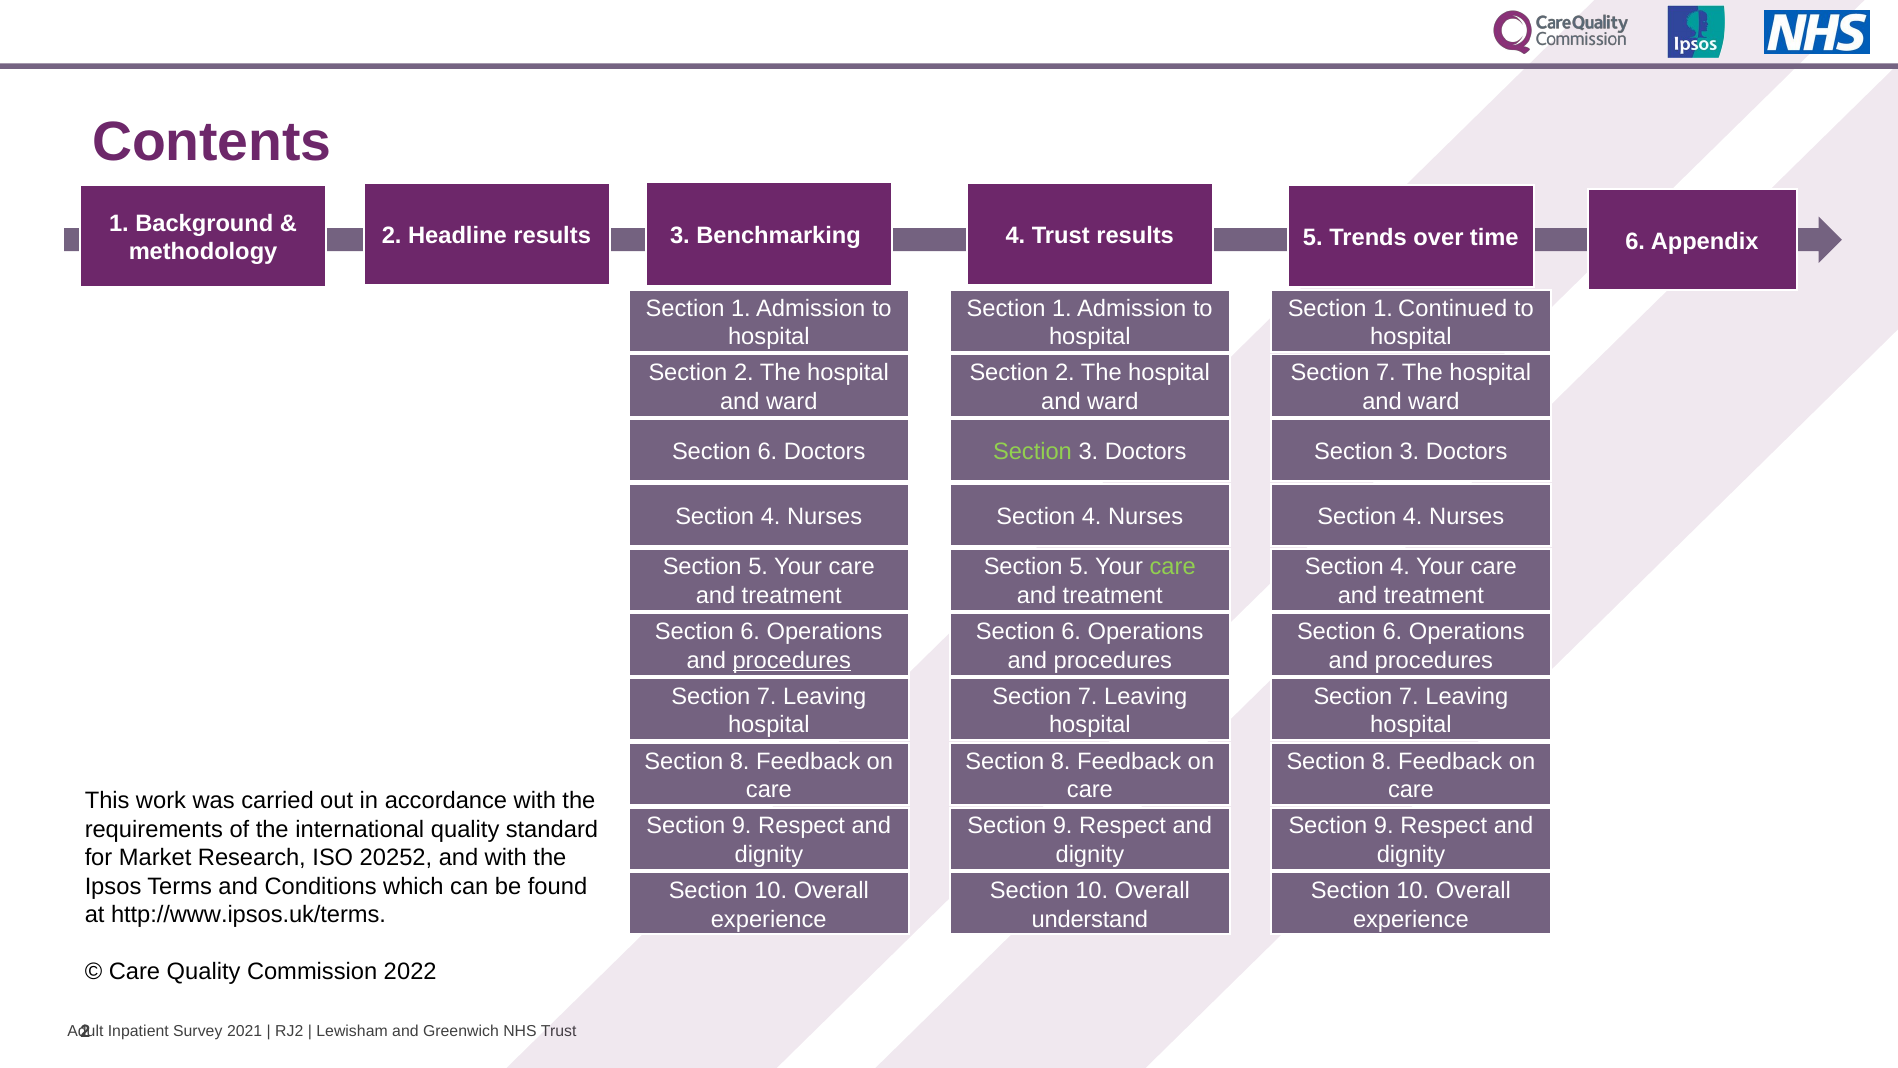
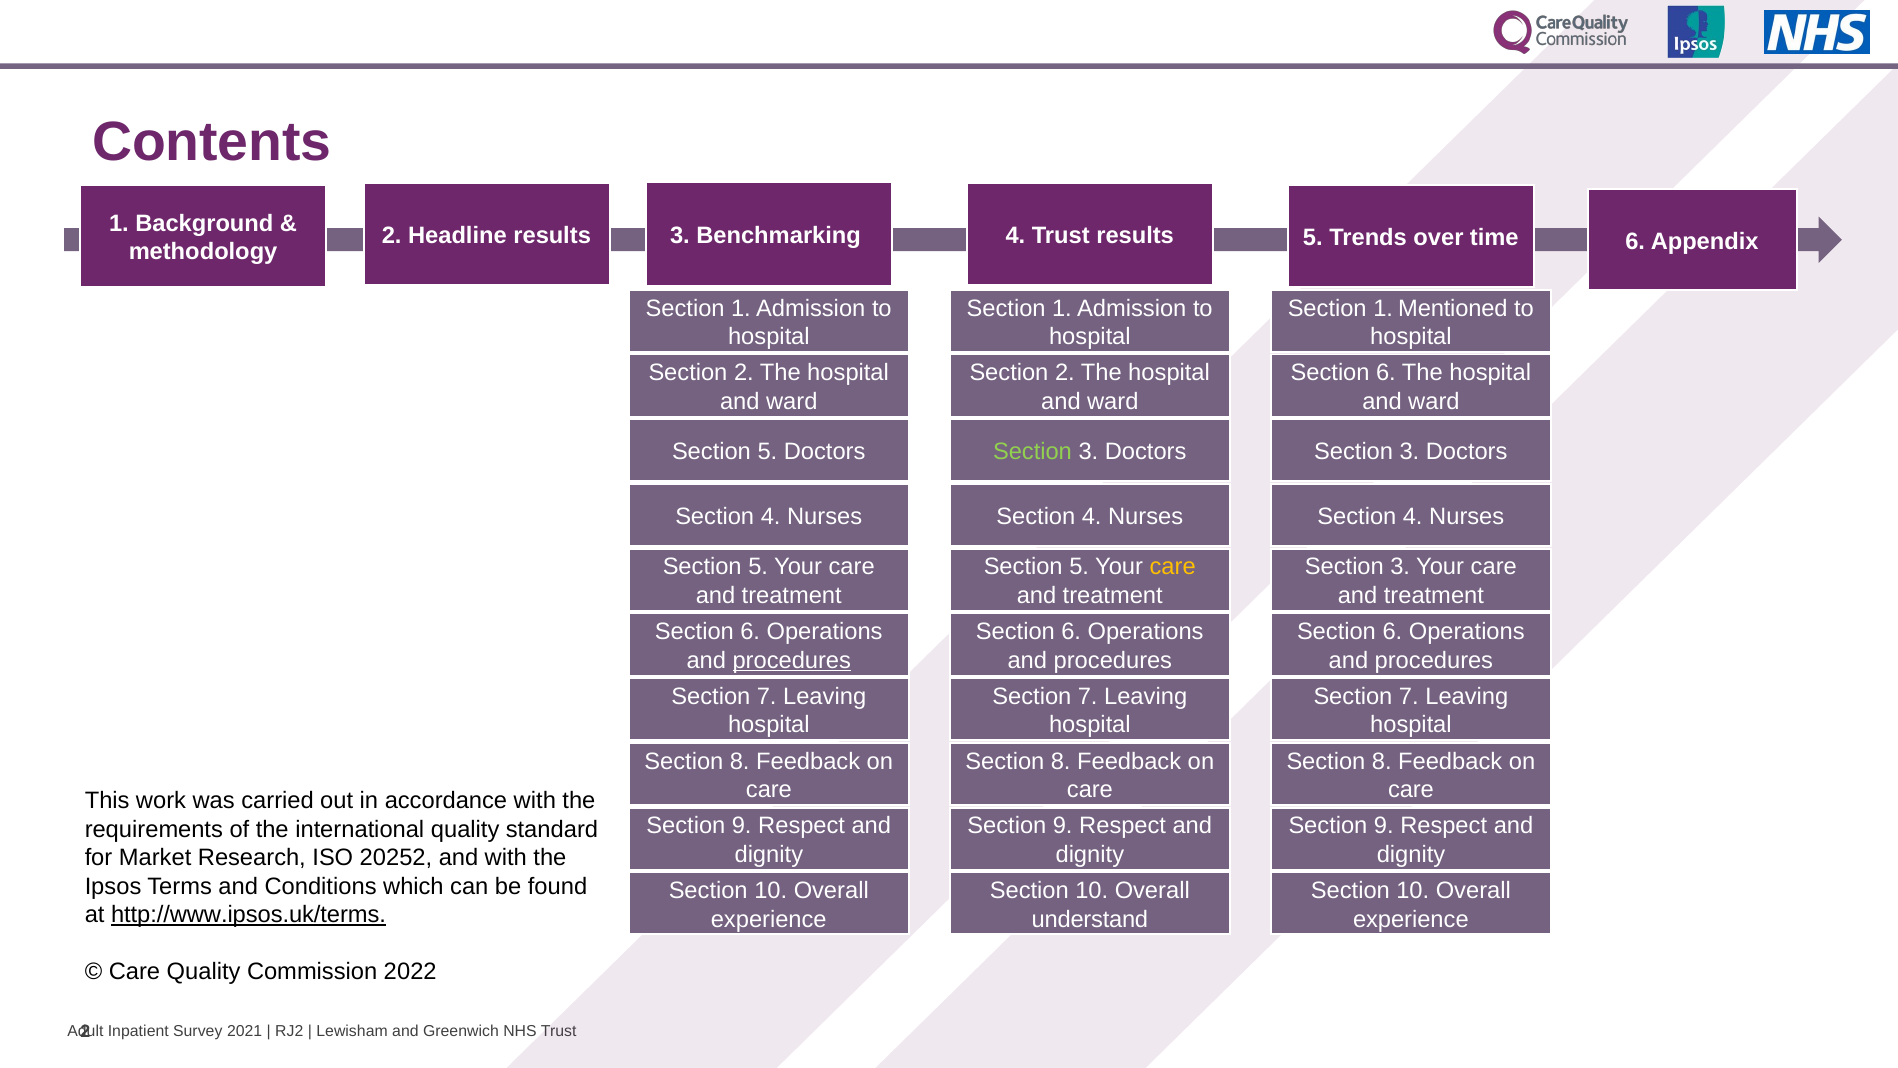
Continued: Continued -> Mentioned
7 at (1386, 373): 7 -> 6
6 at (767, 452): 6 -> 5
care at (1173, 567) colour: light green -> yellow
4 at (1400, 567): 4 -> 3
http://www.ipsos.uk/terms underline: none -> present
